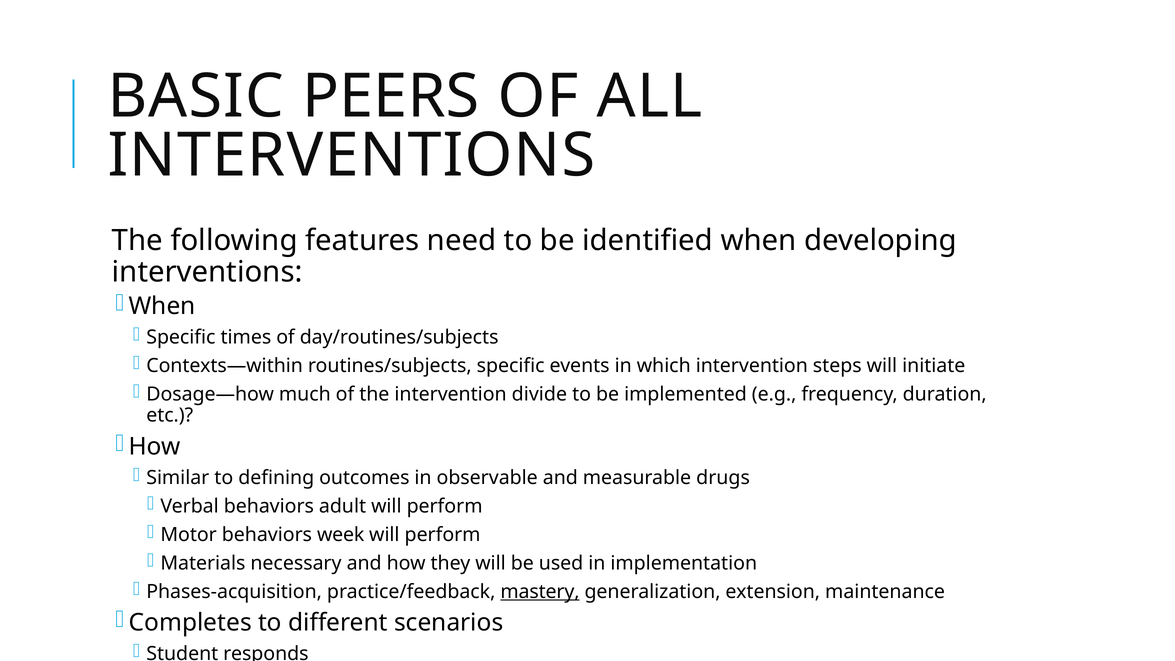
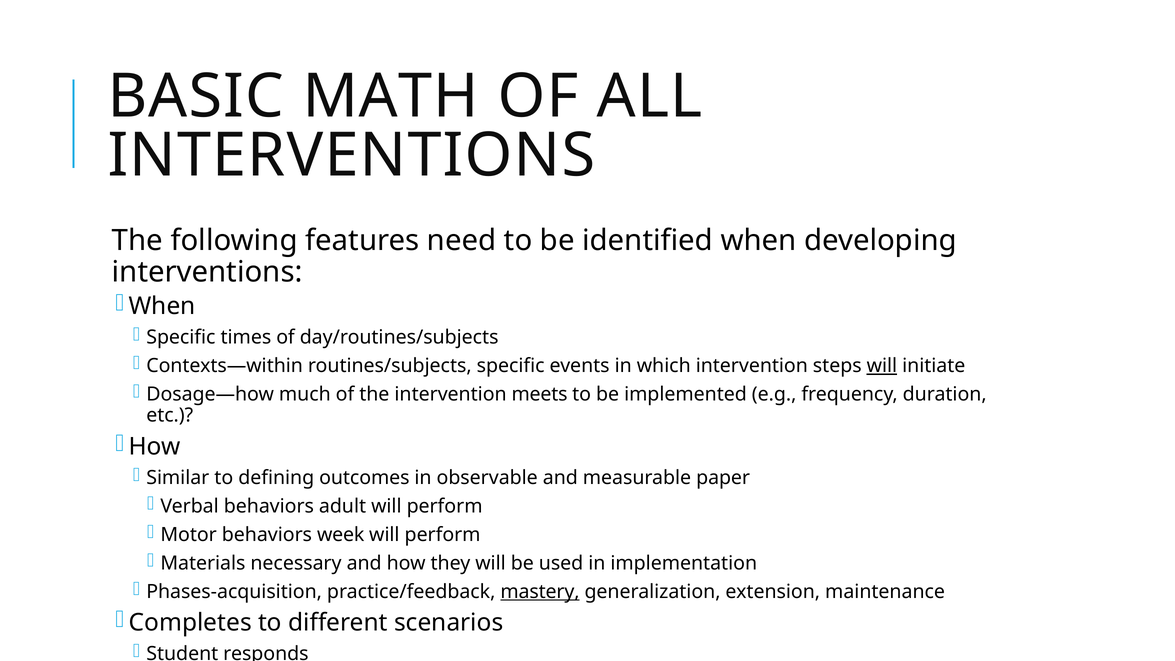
PEERS: PEERS -> MATH
will at (882, 366) underline: none -> present
divide: divide -> meets
drugs: drugs -> paper
